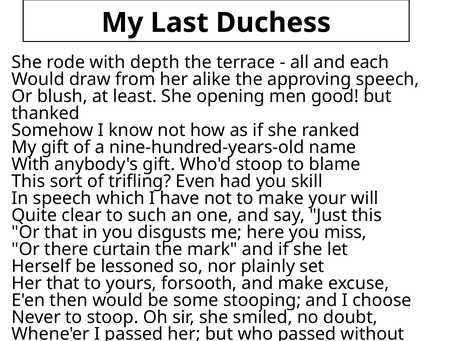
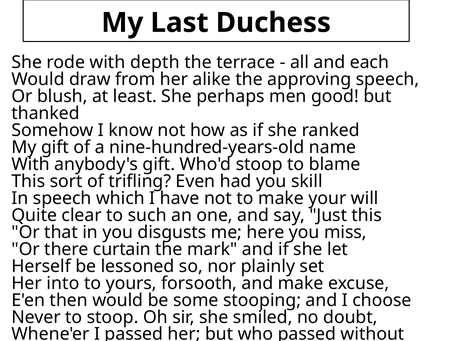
opening: opening -> perhaps
Her that: that -> into
